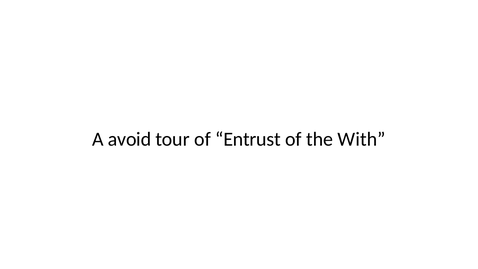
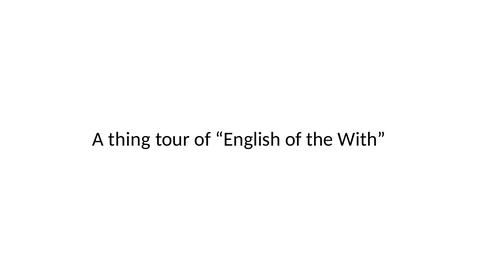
avoid: avoid -> thing
Entrust: Entrust -> English
